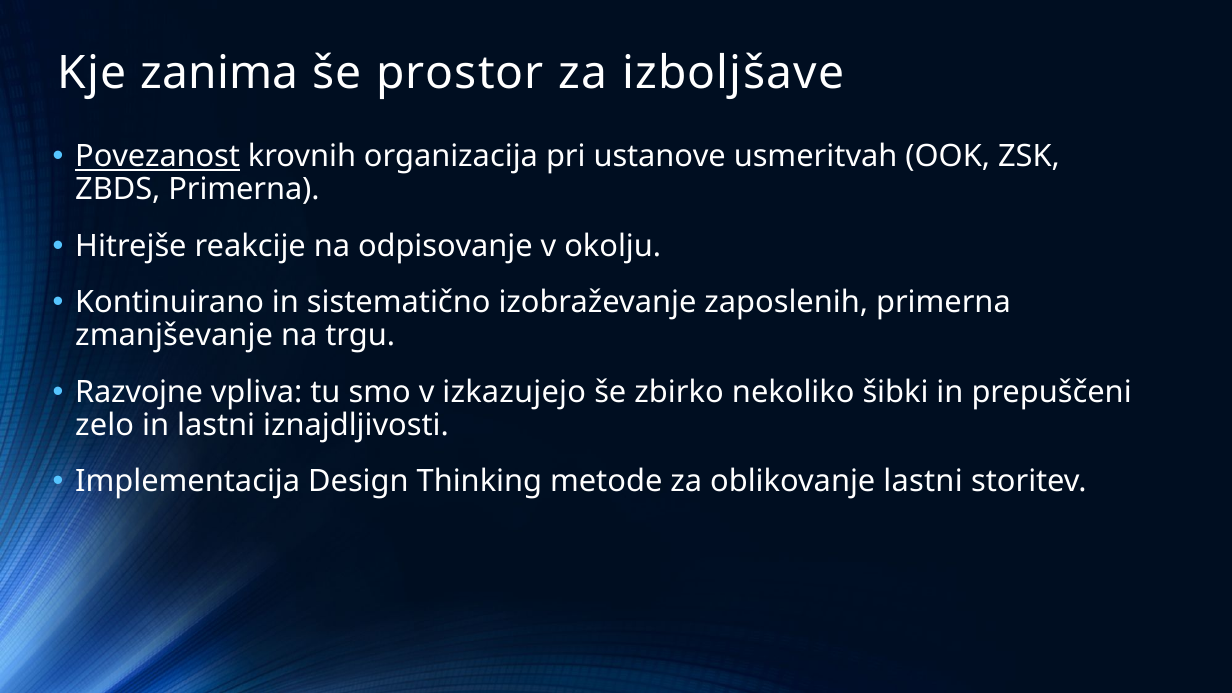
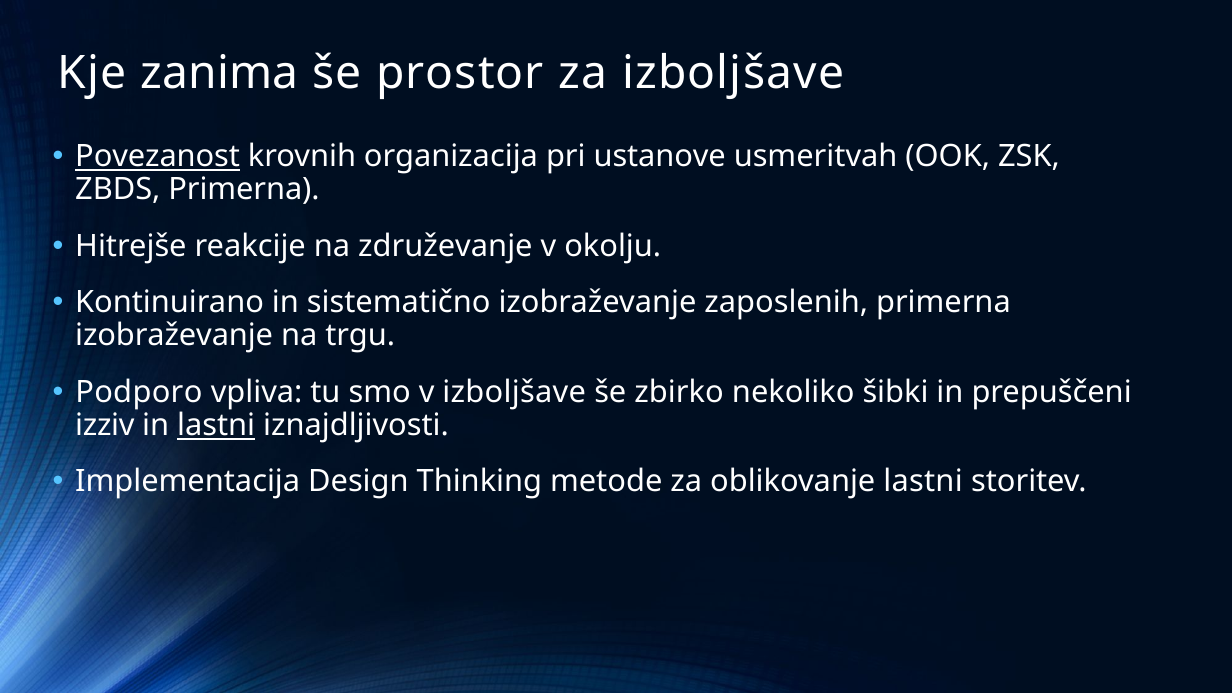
odpisovanje: odpisovanje -> združevanje
zmanjševanje at (174, 336): zmanjševanje -> izobraževanje
Razvojne: Razvojne -> Podporo
v izkazujejo: izkazujejo -> izboljšave
zelo: zelo -> izziv
lastni at (216, 425) underline: none -> present
